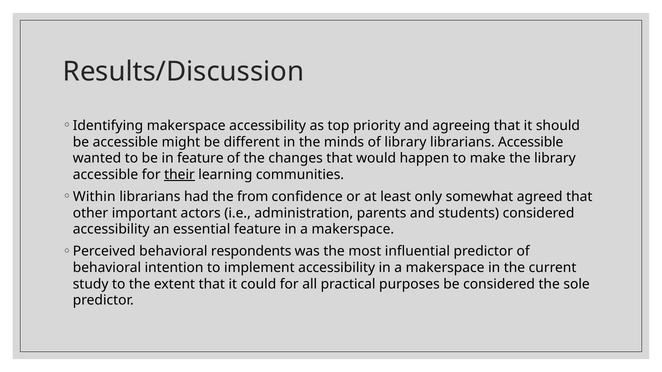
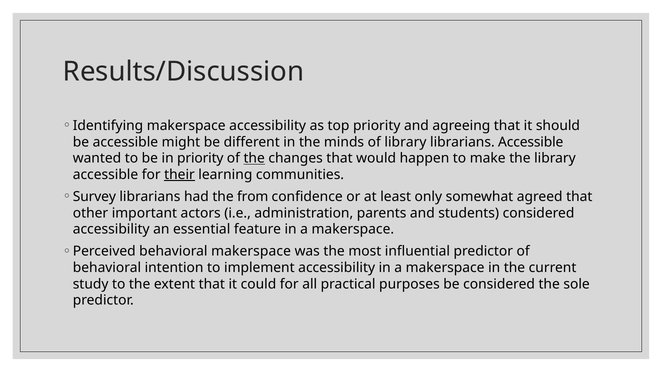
in feature: feature -> priority
the at (254, 159) underline: none -> present
Within: Within -> Survey
behavioral respondents: respondents -> makerspace
